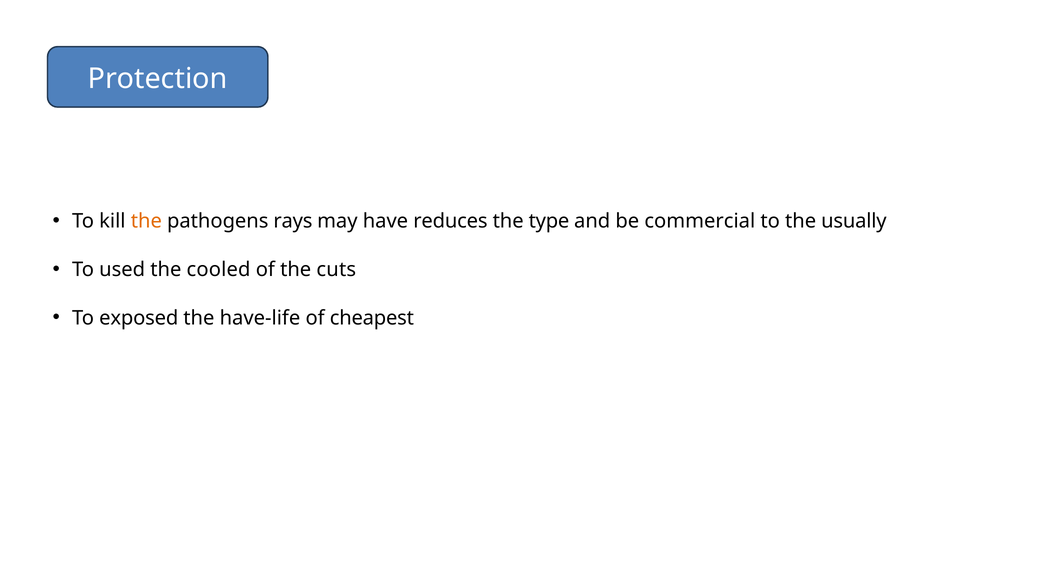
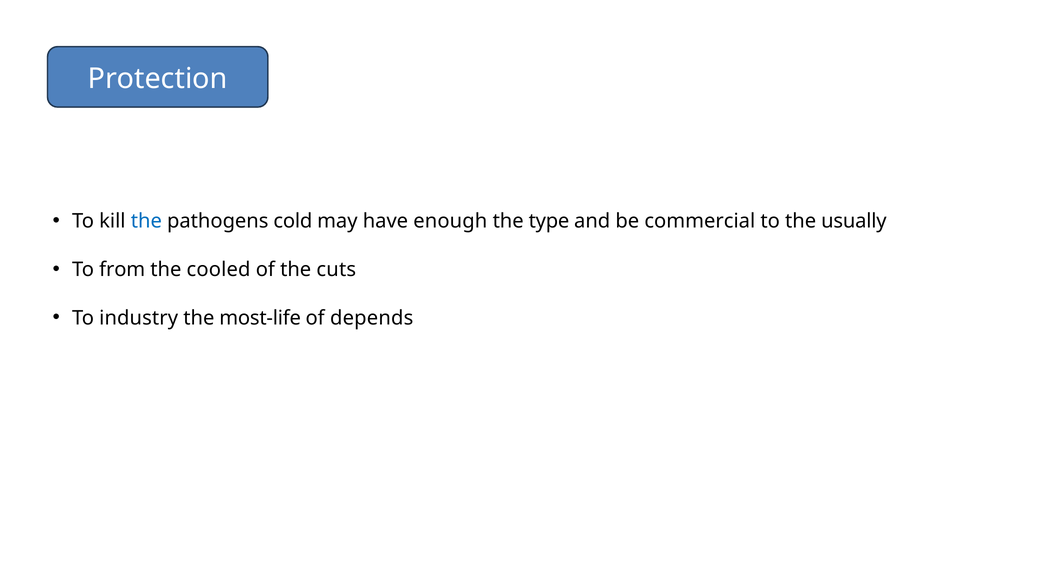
the at (146, 221) colour: orange -> blue
rays: rays -> cold
reduces: reduces -> enough
used: used -> from
exposed: exposed -> industry
have-life: have-life -> most-life
cheapest: cheapest -> depends
